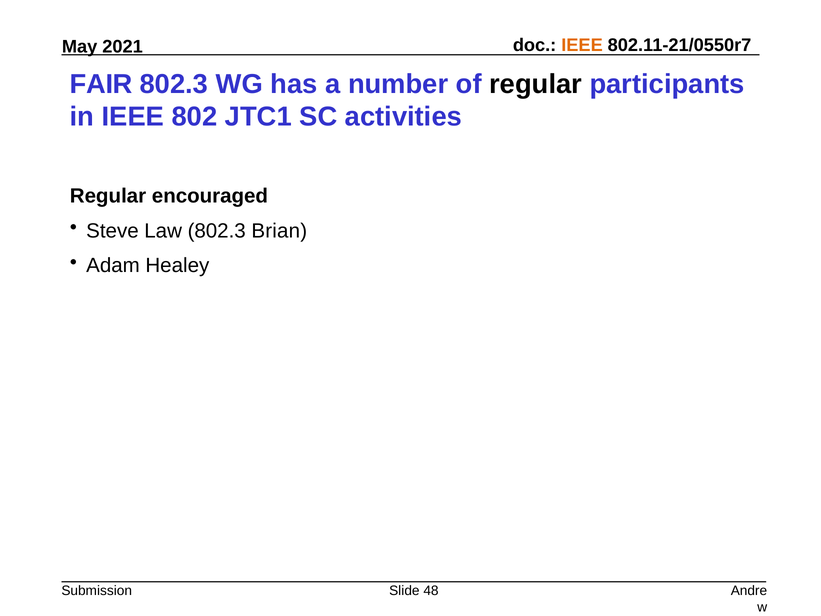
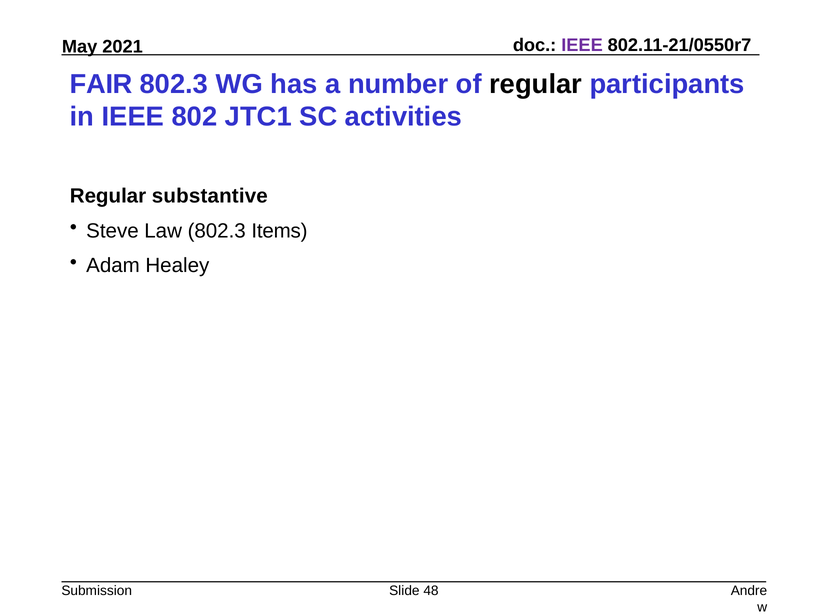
IEEE at (582, 45) colour: orange -> purple
encouraged: encouraged -> substantive
Brian: Brian -> Items
